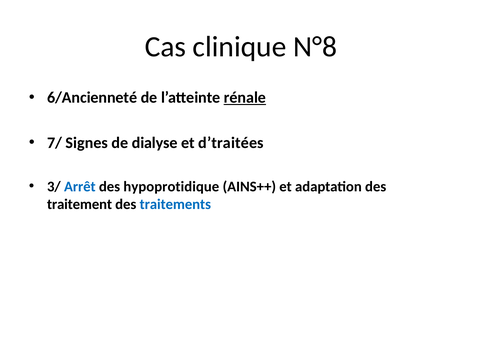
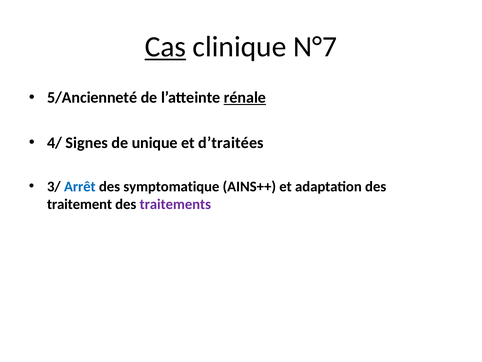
Cas underline: none -> present
N°8: N°8 -> N°7
6/Ancienneté: 6/Ancienneté -> 5/Ancienneté
7/: 7/ -> 4/
dialyse: dialyse -> unique
hypoprotidique: hypoprotidique -> symptomatique
traitements colour: blue -> purple
